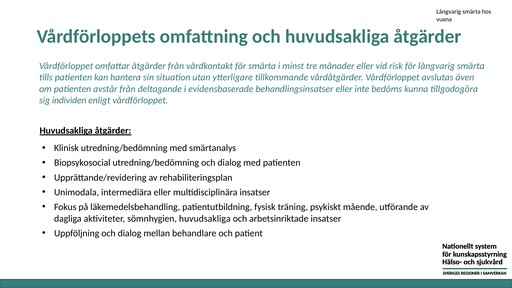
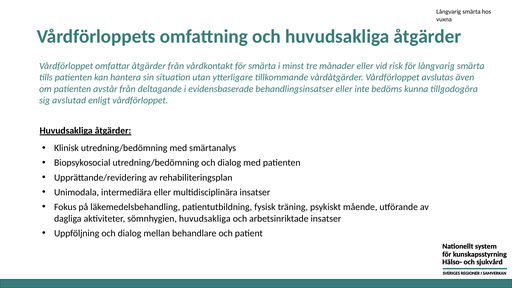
individen: individen -> avslutad
